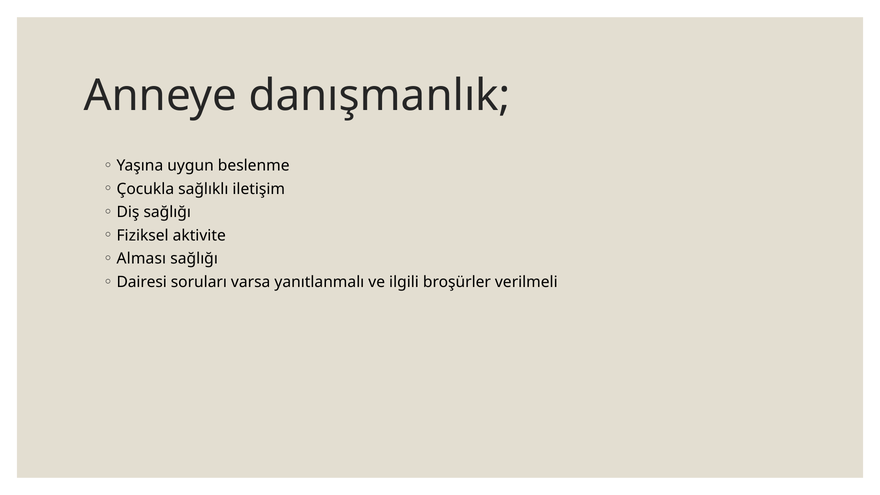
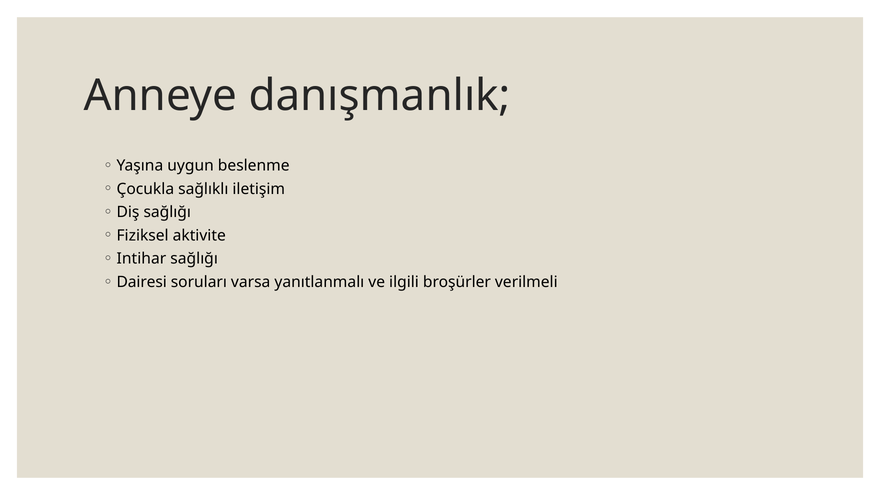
Alması: Alması -> Intihar
